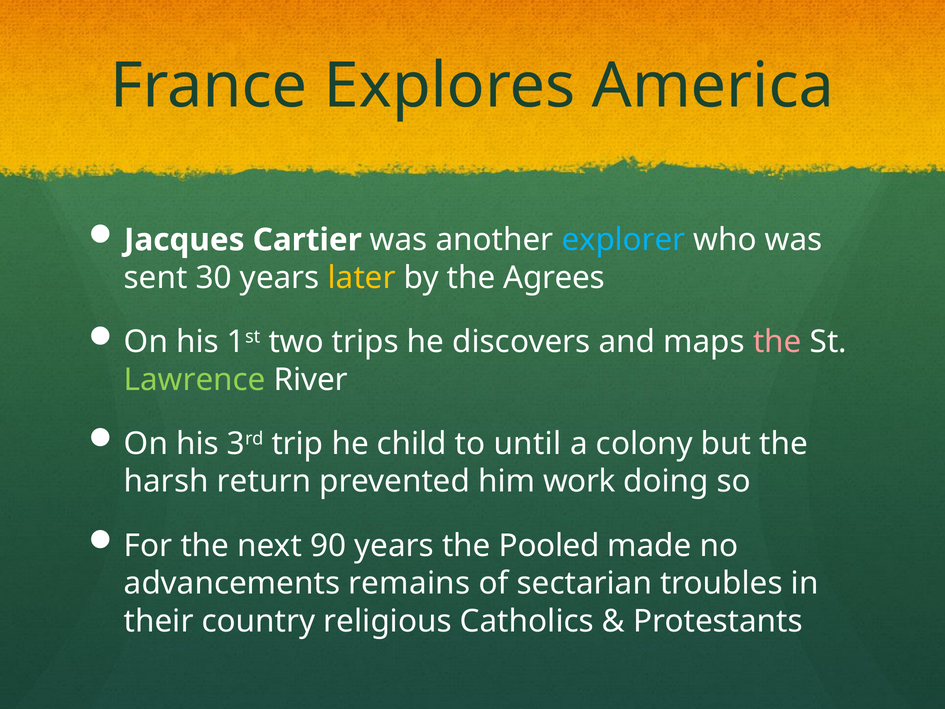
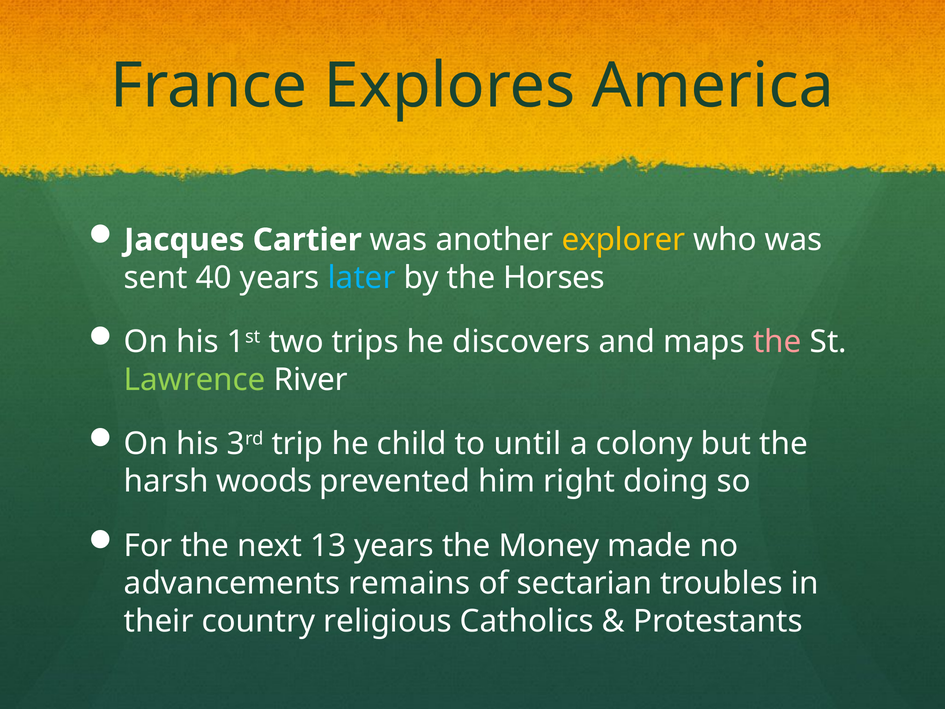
explorer colour: light blue -> yellow
30: 30 -> 40
later colour: yellow -> light blue
Agrees: Agrees -> Horses
return: return -> woods
work: work -> right
90: 90 -> 13
Pooled: Pooled -> Money
